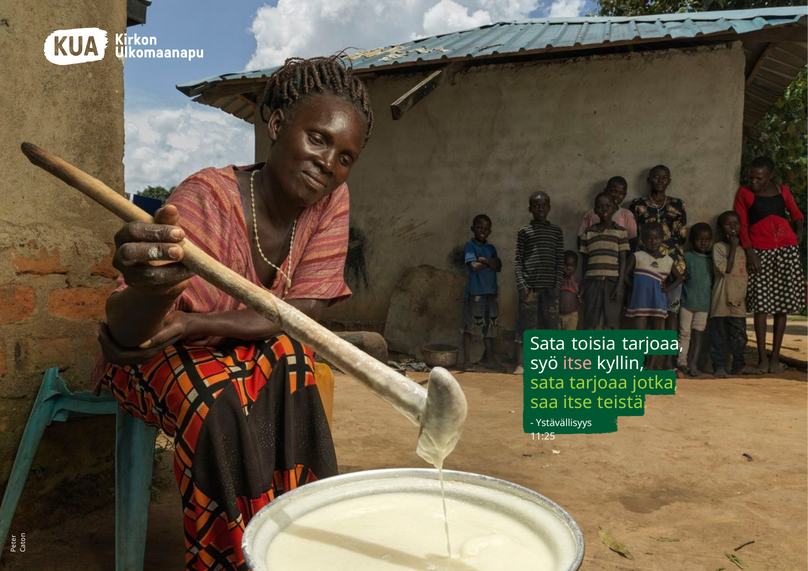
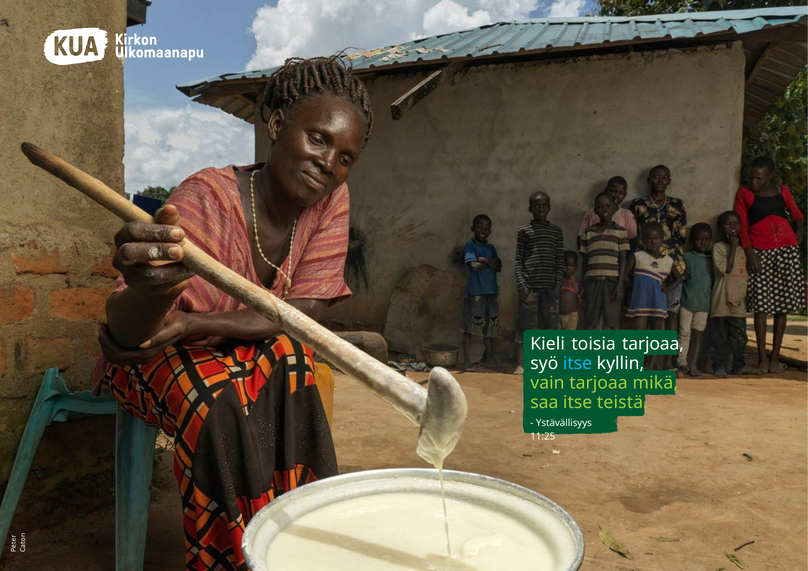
Sata at (548, 344): Sata -> Kieli
itse at (577, 363) colour: pink -> light blue
sata at (547, 383): sata -> vain
jotka: jotka -> mikä
